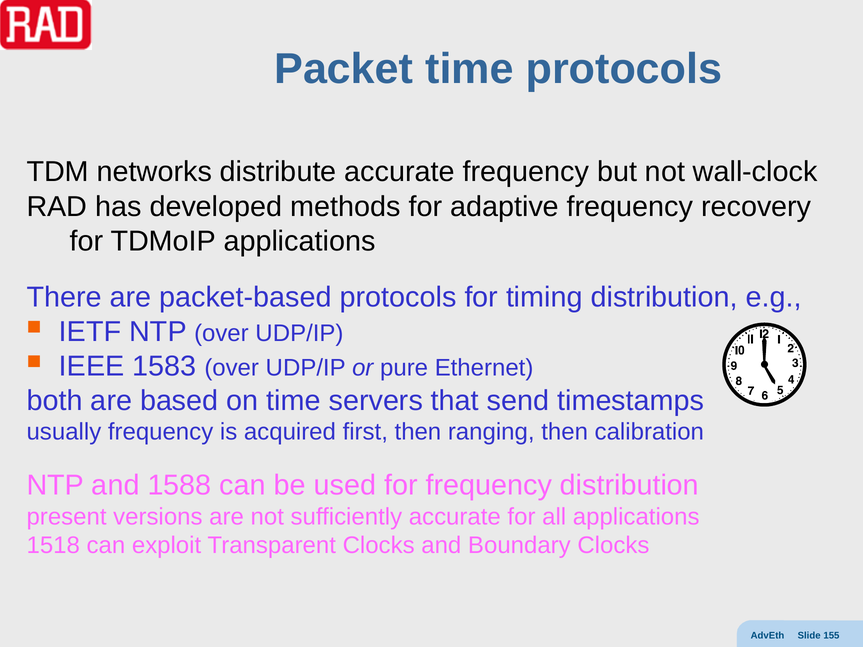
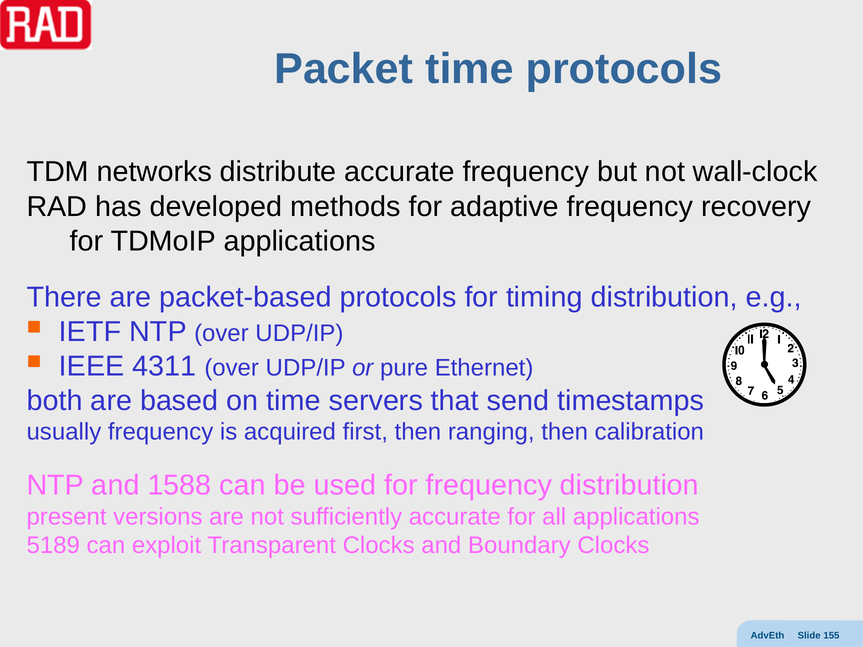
1583: 1583 -> 4311
1518: 1518 -> 5189
